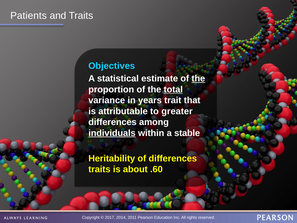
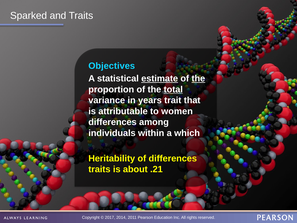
Patients: Patients -> Sparked
estimate underline: none -> present
greater: greater -> women
individuals underline: present -> none
stable: stable -> which
.60: .60 -> .21
